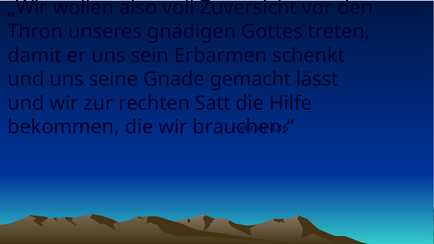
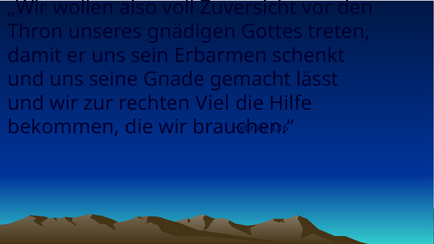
Satt: Satt -> Viel
